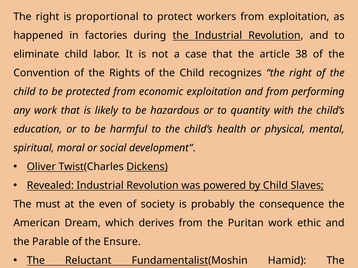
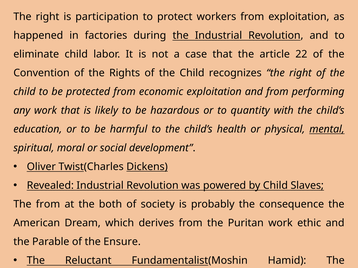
proportional: proportional -> participation
38: 38 -> 22
mental underline: none -> present
The must: must -> from
even: even -> both
